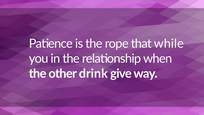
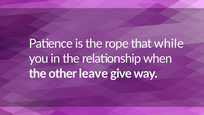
drink: drink -> leave
